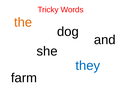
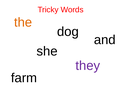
they colour: blue -> purple
